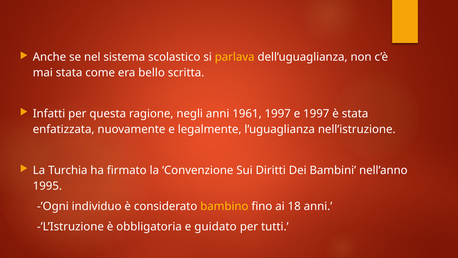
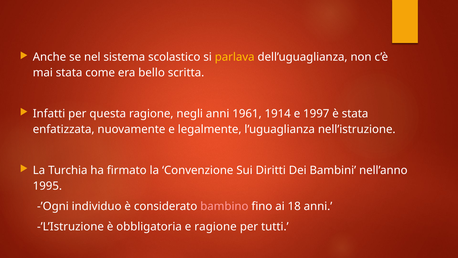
1961 1997: 1997 -> 1914
bambino colour: yellow -> pink
e guidato: guidato -> ragione
